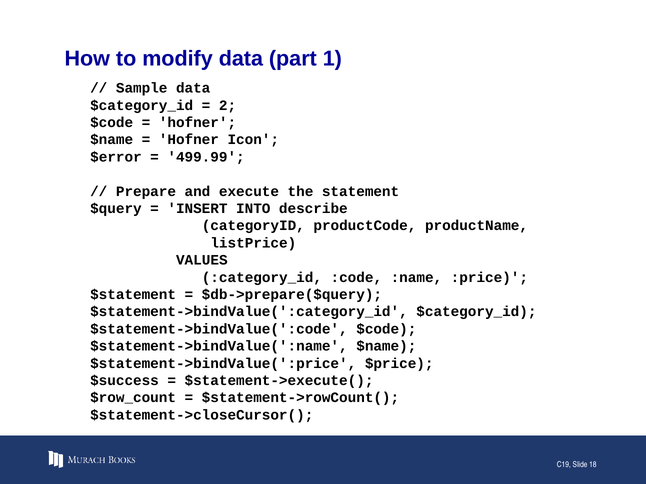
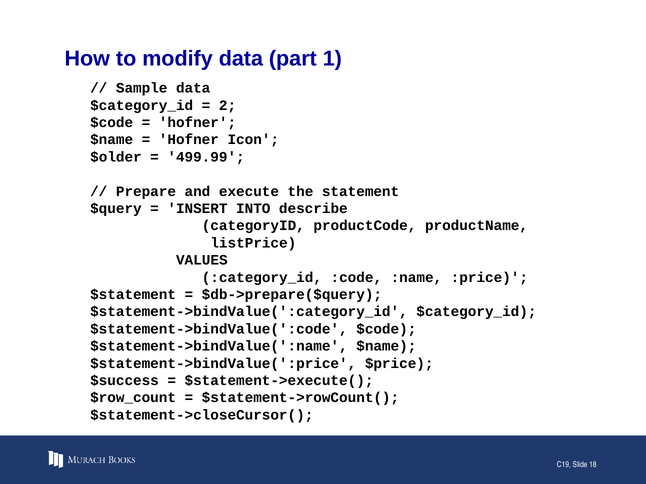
$error: $error -> $older
